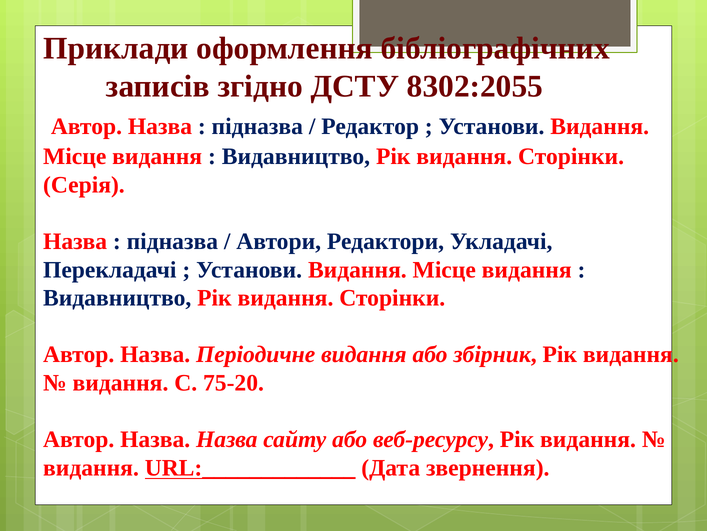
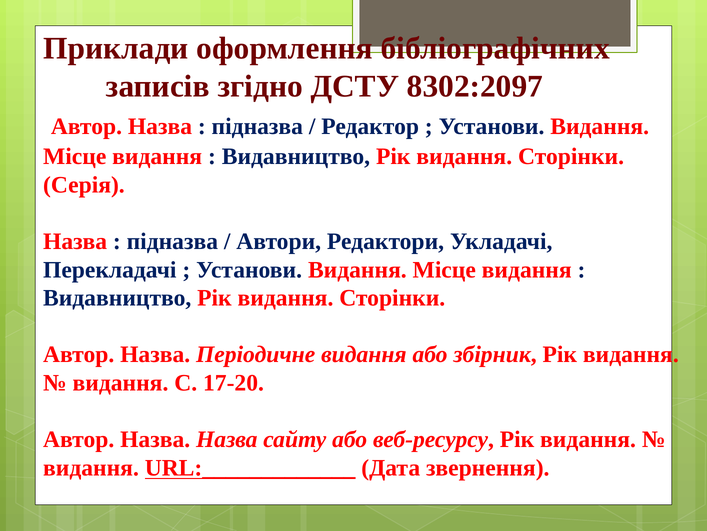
8302:2055: 8302:2055 -> 8302:2097
75-20: 75-20 -> 17-20
